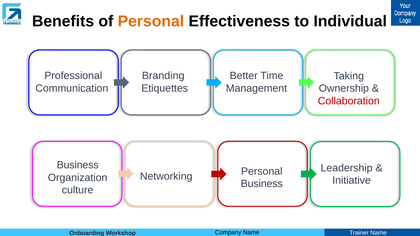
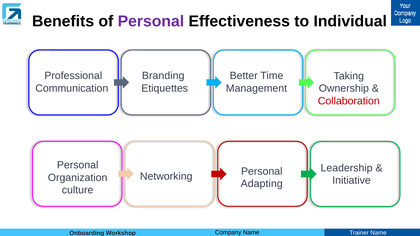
Personal at (151, 21) colour: orange -> purple
Business at (78, 165): Business -> Personal
Business at (262, 184): Business -> Adapting
